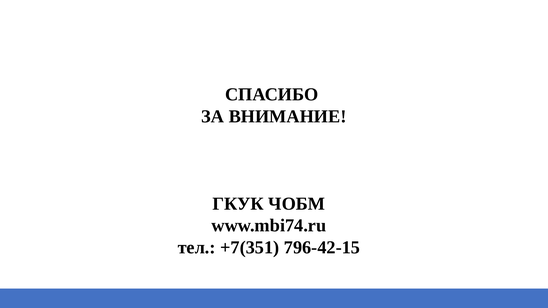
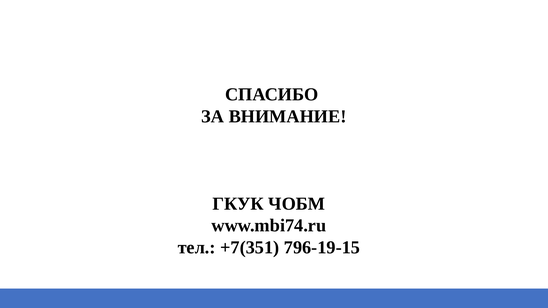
796-42-15: 796-42-15 -> 796-19-15
